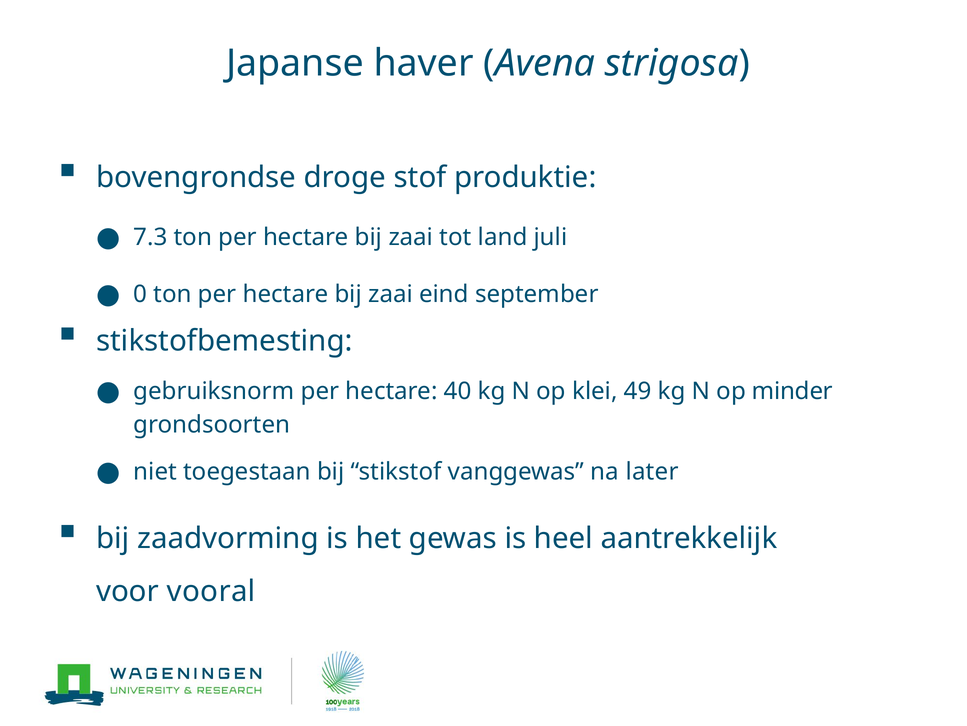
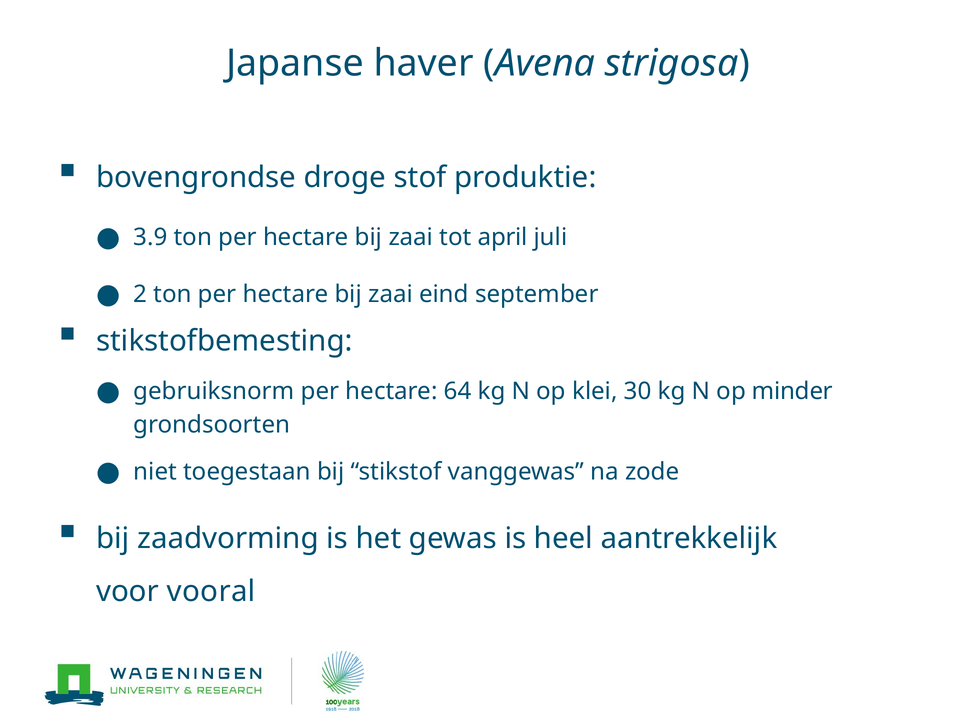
7.3: 7.3 -> 3.9
land: land -> april
0: 0 -> 2
40: 40 -> 64
49: 49 -> 30
later: later -> zode
